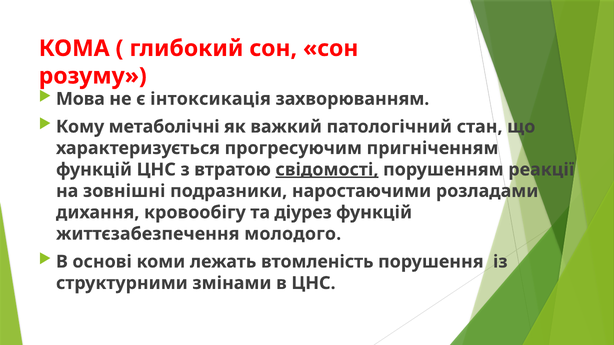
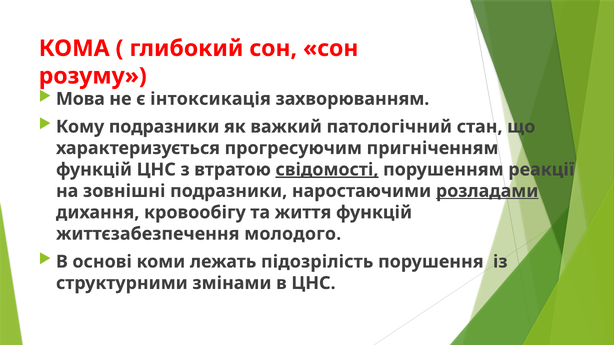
Кому метаболічні: метаболічні -> подразники
розладами underline: none -> present
діурез: діурез -> життя
втомленість: втомленість -> підозрілість
